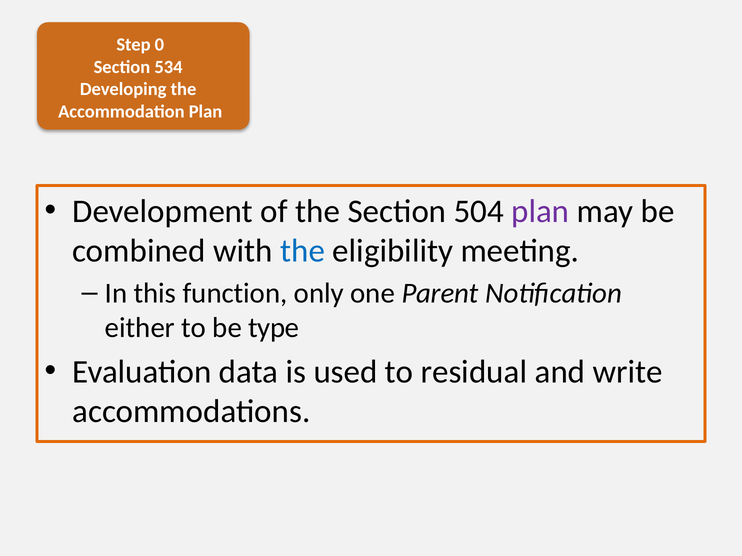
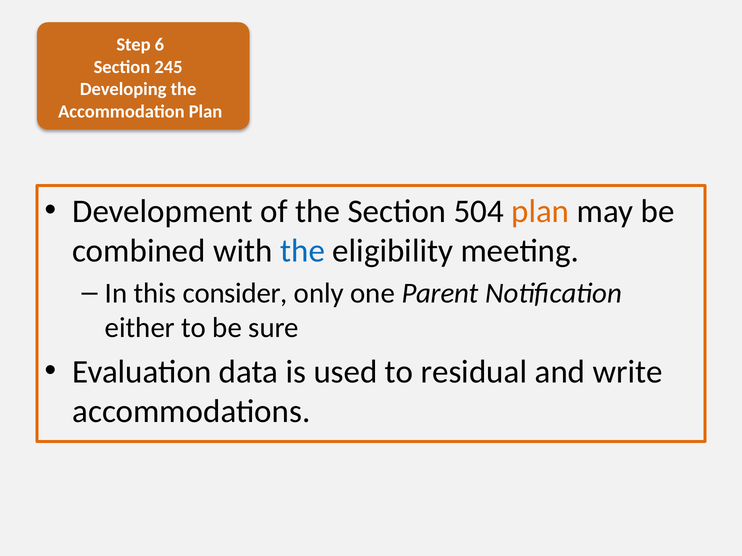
0: 0 -> 6
534: 534 -> 245
plan at (540, 211) colour: purple -> orange
function: function -> consider
type: type -> sure
